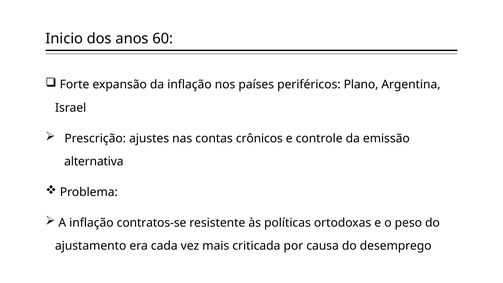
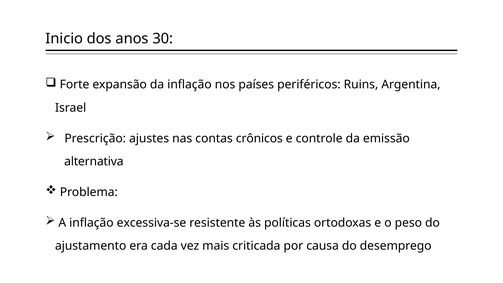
60: 60 -> 30
Plano: Plano -> Ruins
contratos-se: contratos-se -> excessiva-se
